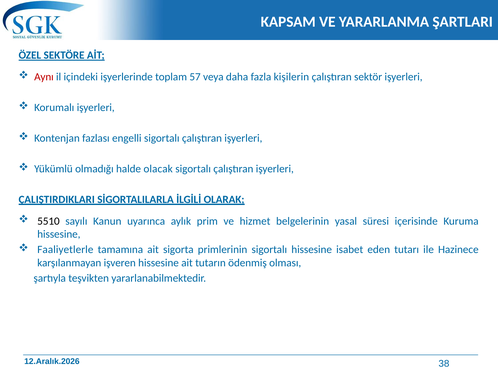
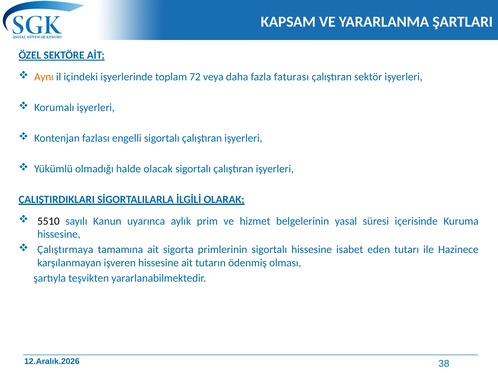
Aynı colour: red -> orange
57: 57 -> 72
kişilerin: kişilerin -> faturası
Faaliyetlerle: Faaliyetlerle -> Çalıştırmaya
